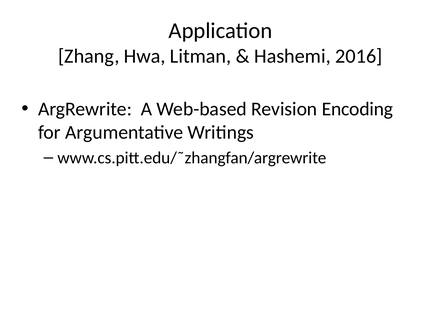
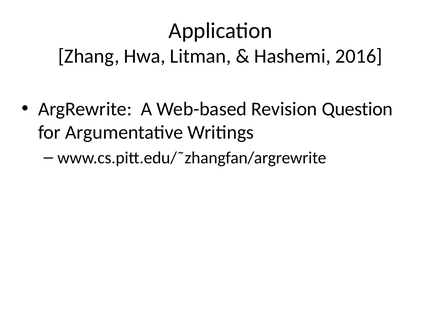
Encoding: Encoding -> Question
